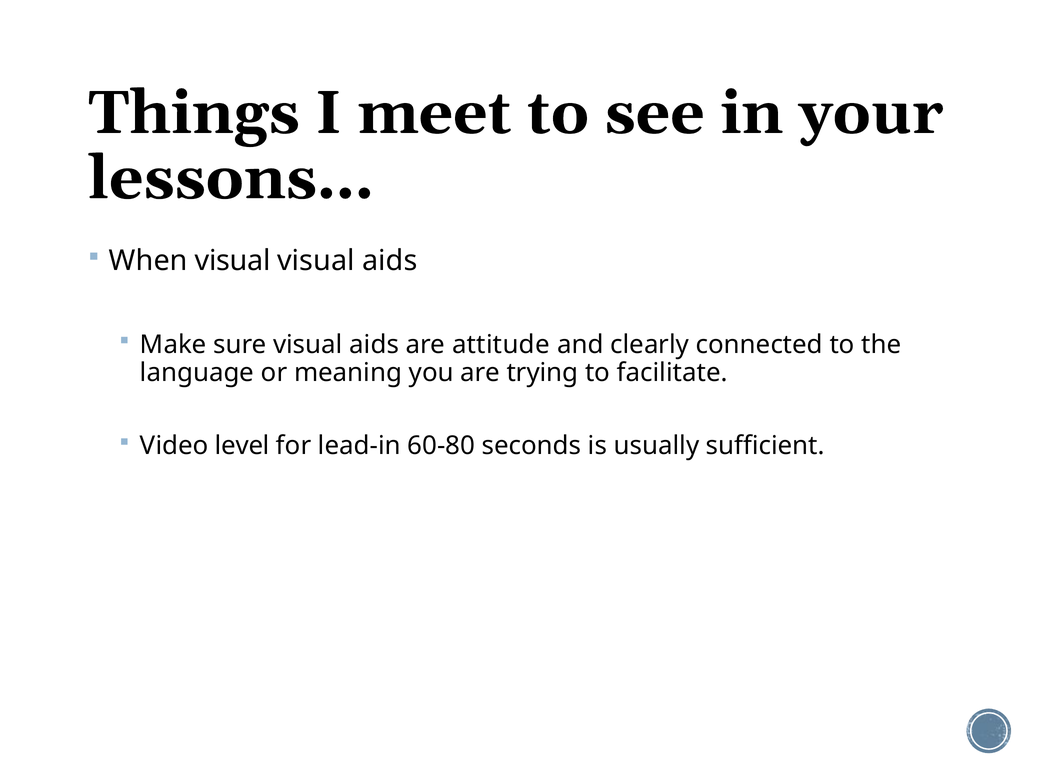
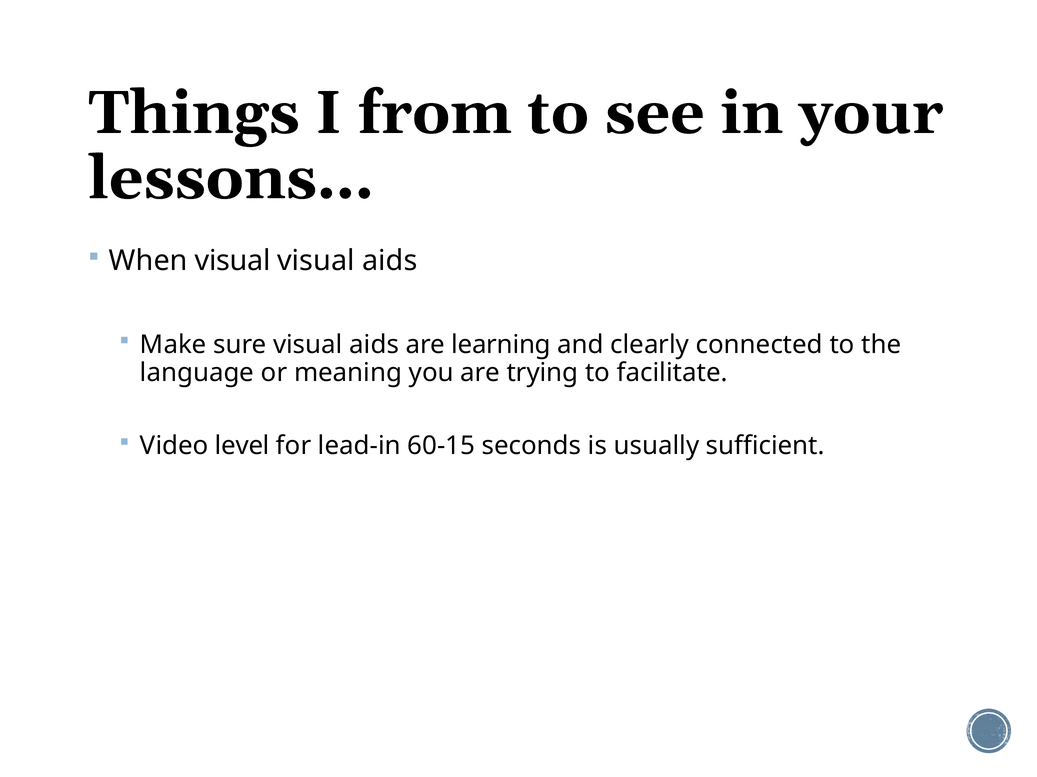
meet: meet -> from
attitude: attitude -> learning
60-80: 60-80 -> 60-15
